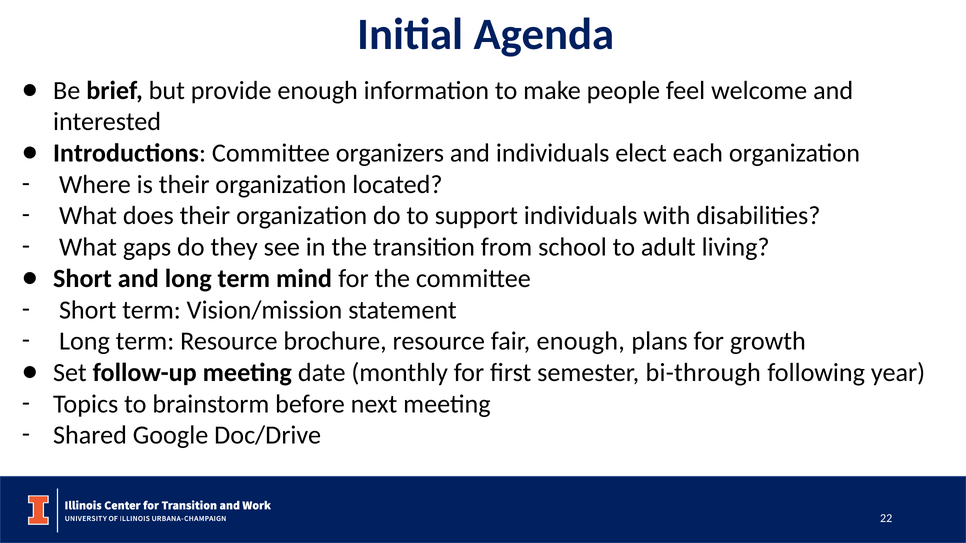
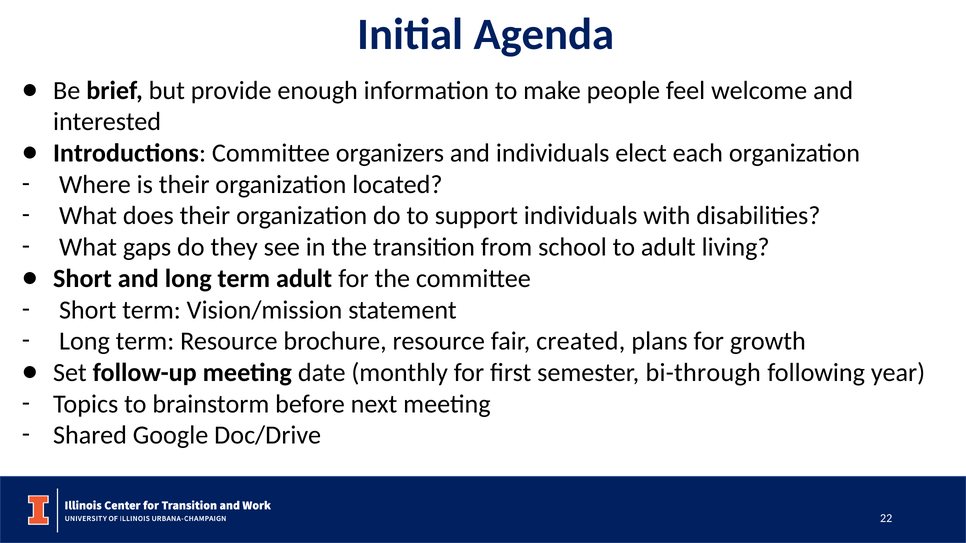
term mind: mind -> adult
fair enough: enough -> created
